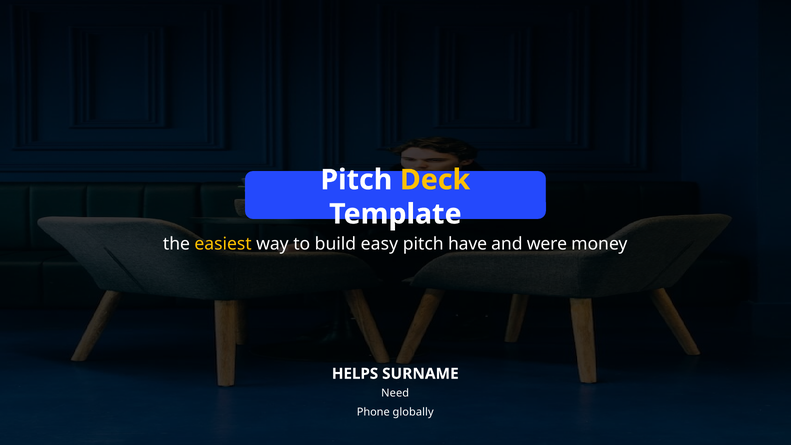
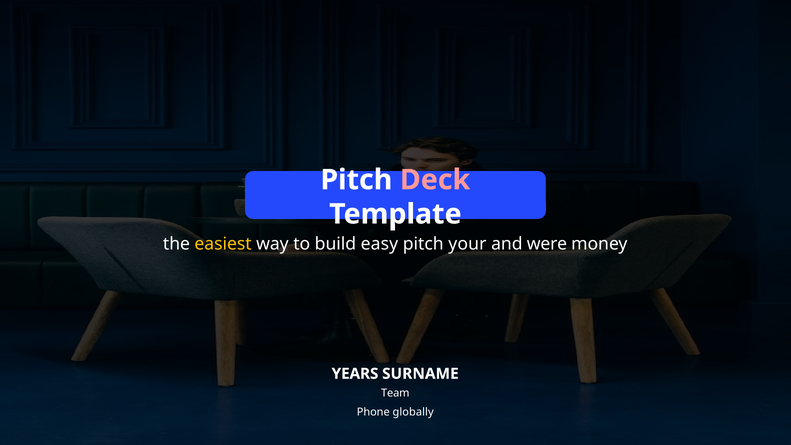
Deck colour: yellow -> pink
have: have -> your
HELPS: HELPS -> YEARS
Need: Need -> Team
